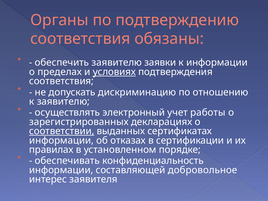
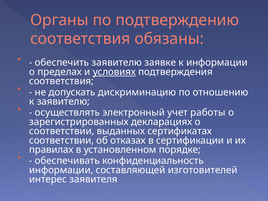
заявки: заявки -> заявке
соответствии at (62, 131) underline: present -> none
информации at (61, 140): информации -> соответствии
добровольное: добровольное -> изготовителей
